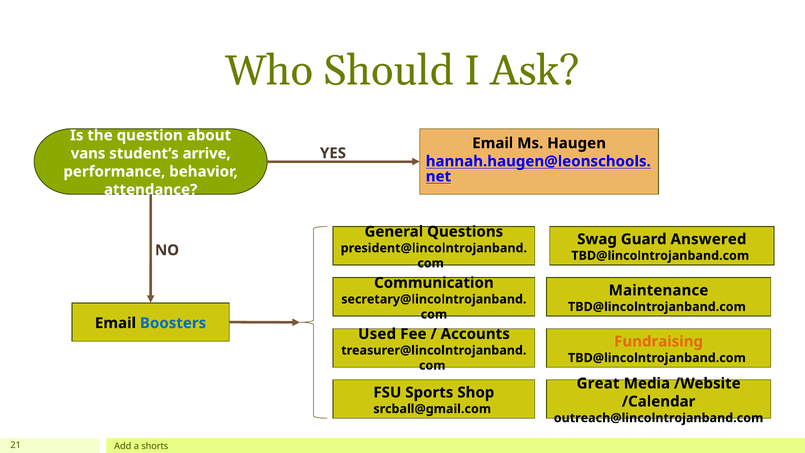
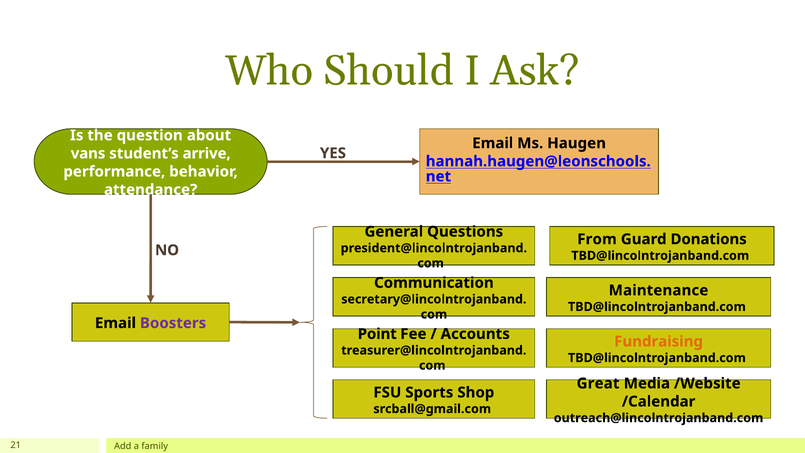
Swag: Swag -> From
Answered: Answered -> Donations
Boosters colour: blue -> purple
Used: Used -> Point
shorts: shorts -> family
